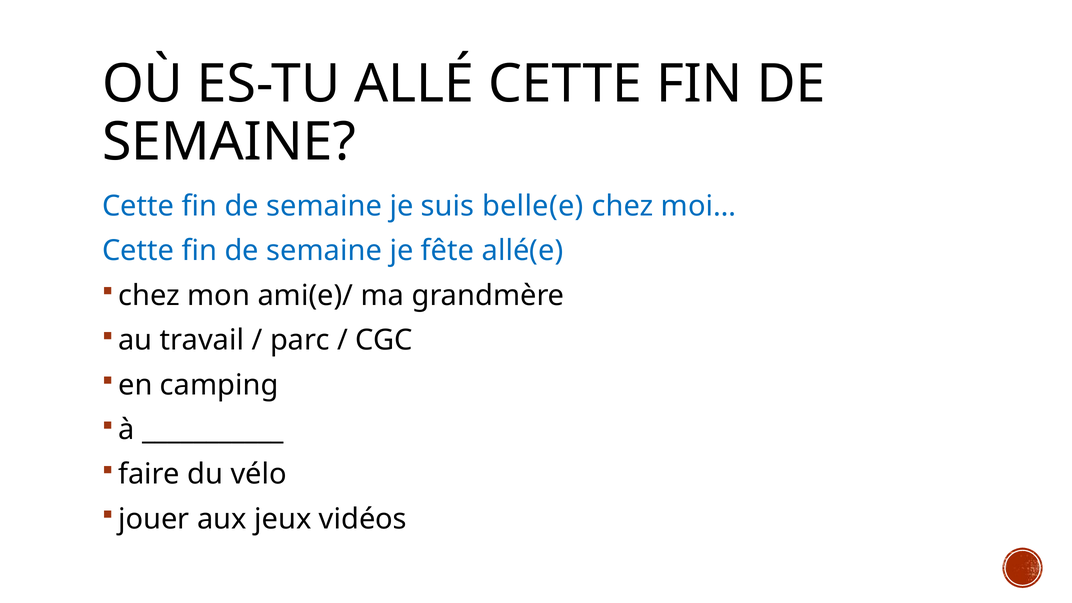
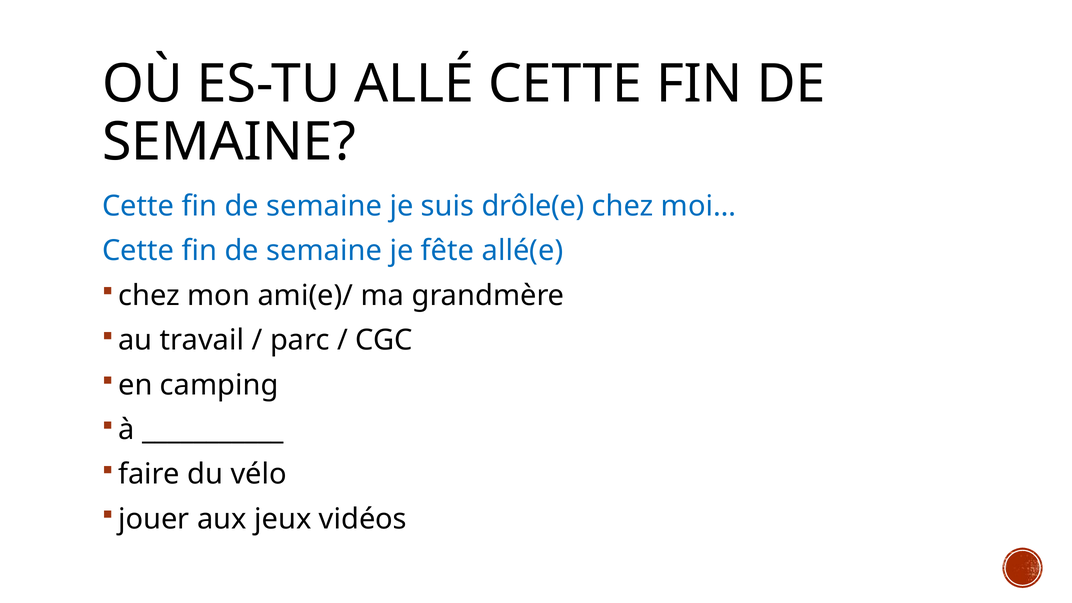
belle(e: belle(e -> drôle(e
